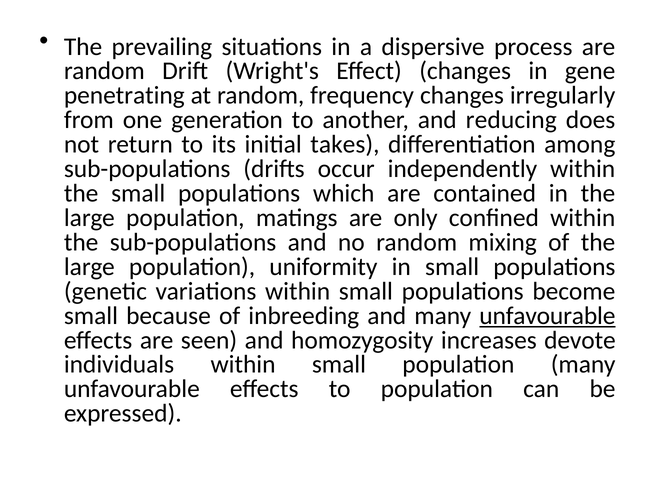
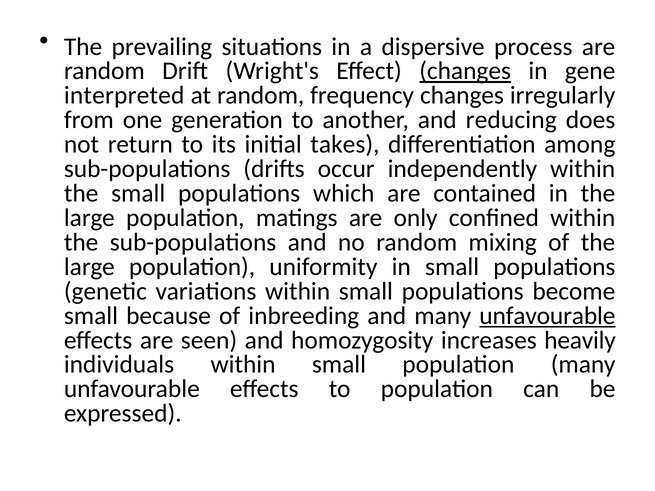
changes at (465, 71) underline: none -> present
penetrating: penetrating -> interpreted
devote: devote -> heavily
